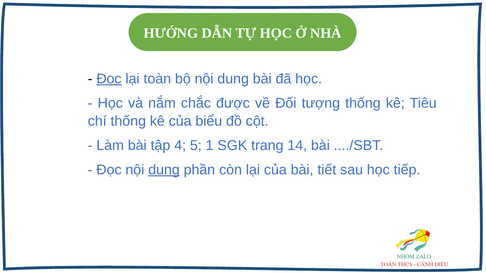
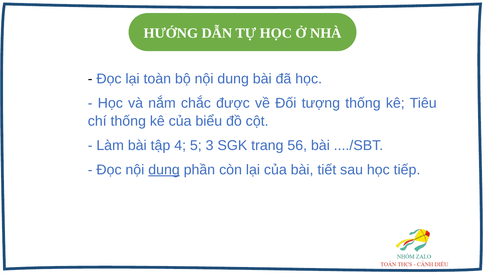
Đọc at (109, 79) underline: present -> none
1: 1 -> 3
14: 14 -> 56
